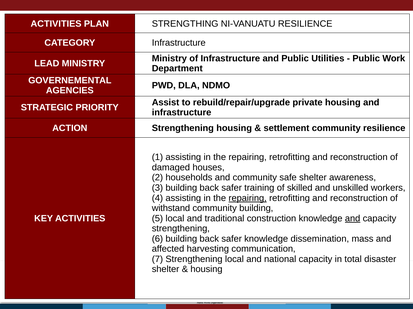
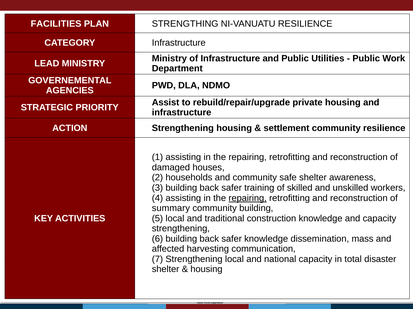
ACTIVITIES at (56, 24): ACTIVITIES -> FACILITIES
withstand: withstand -> summary
and at (353, 219) underline: present -> none
